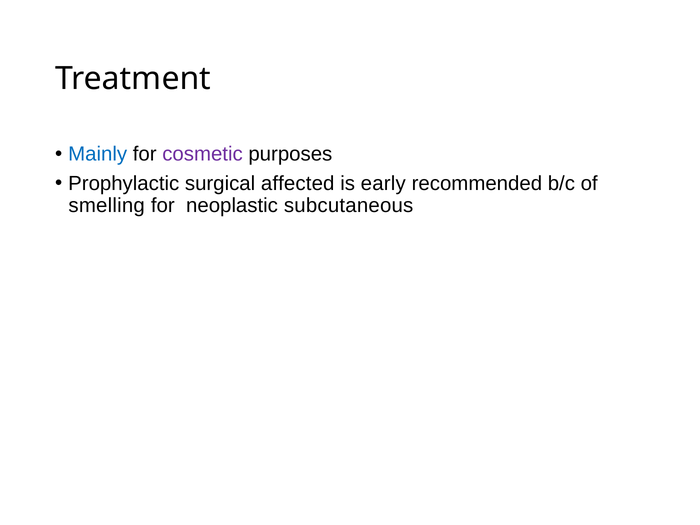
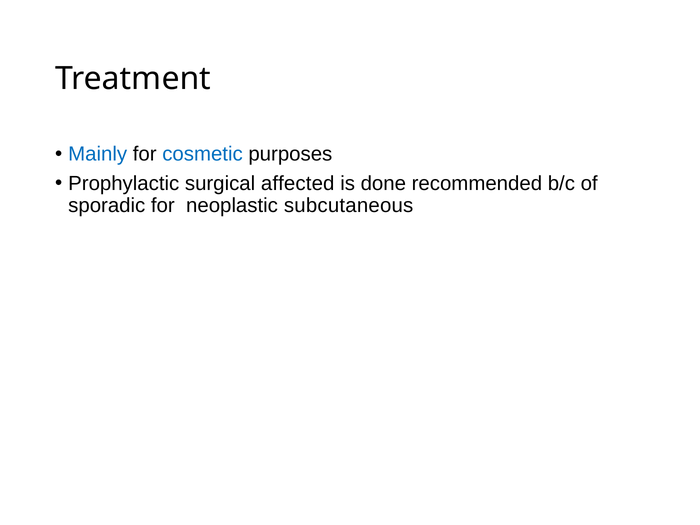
cosmetic colour: purple -> blue
early: early -> done
smelling: smelling -> sporadic
